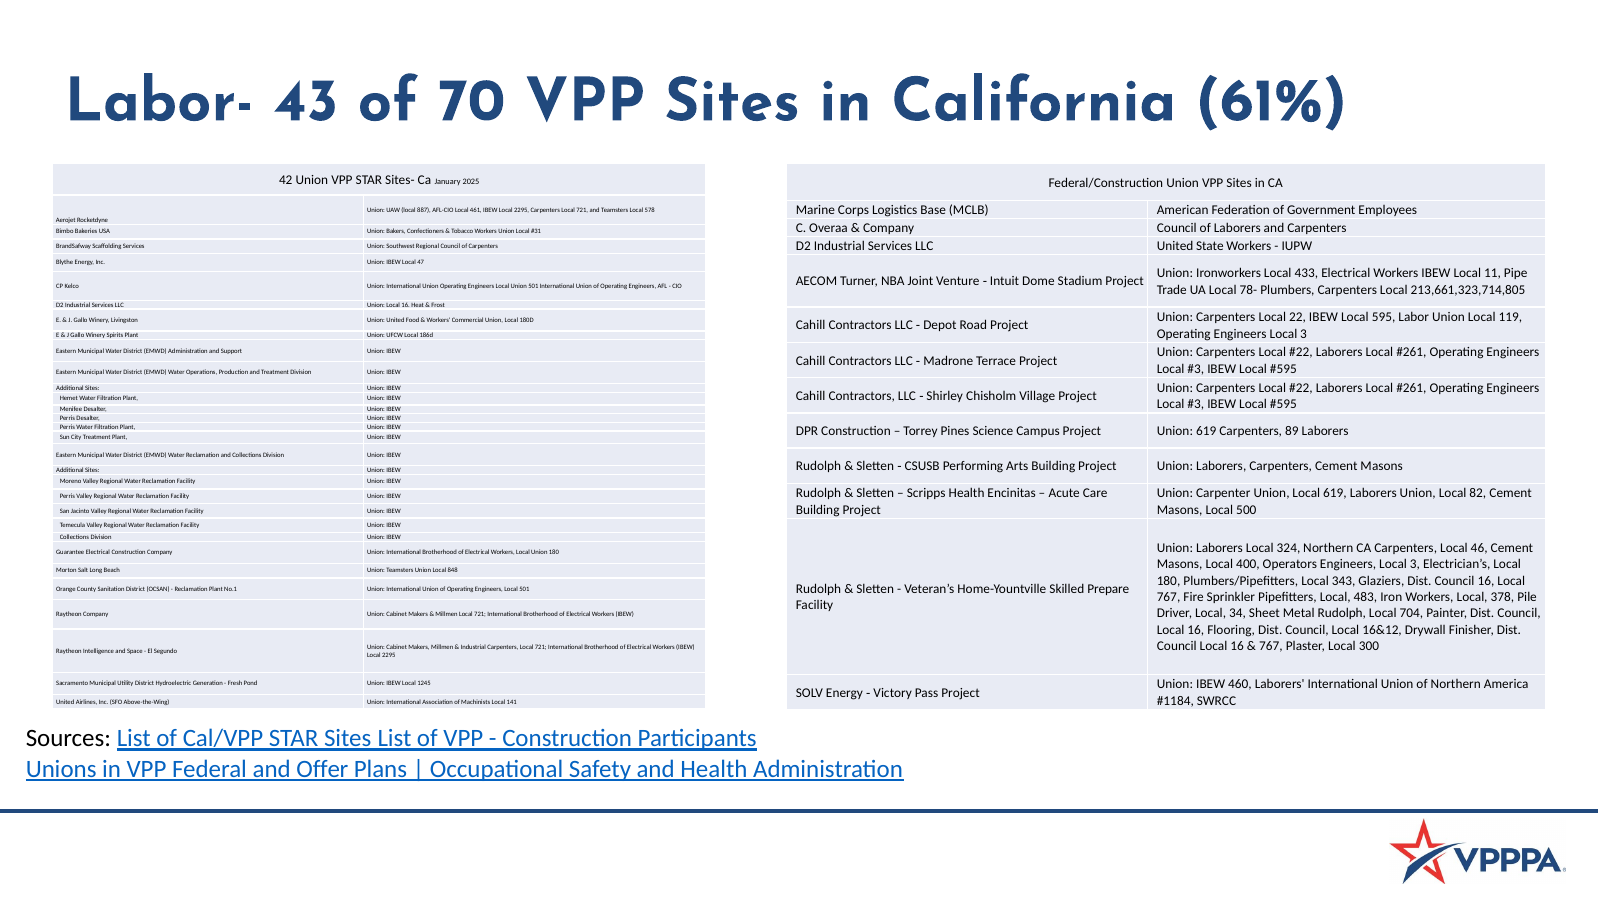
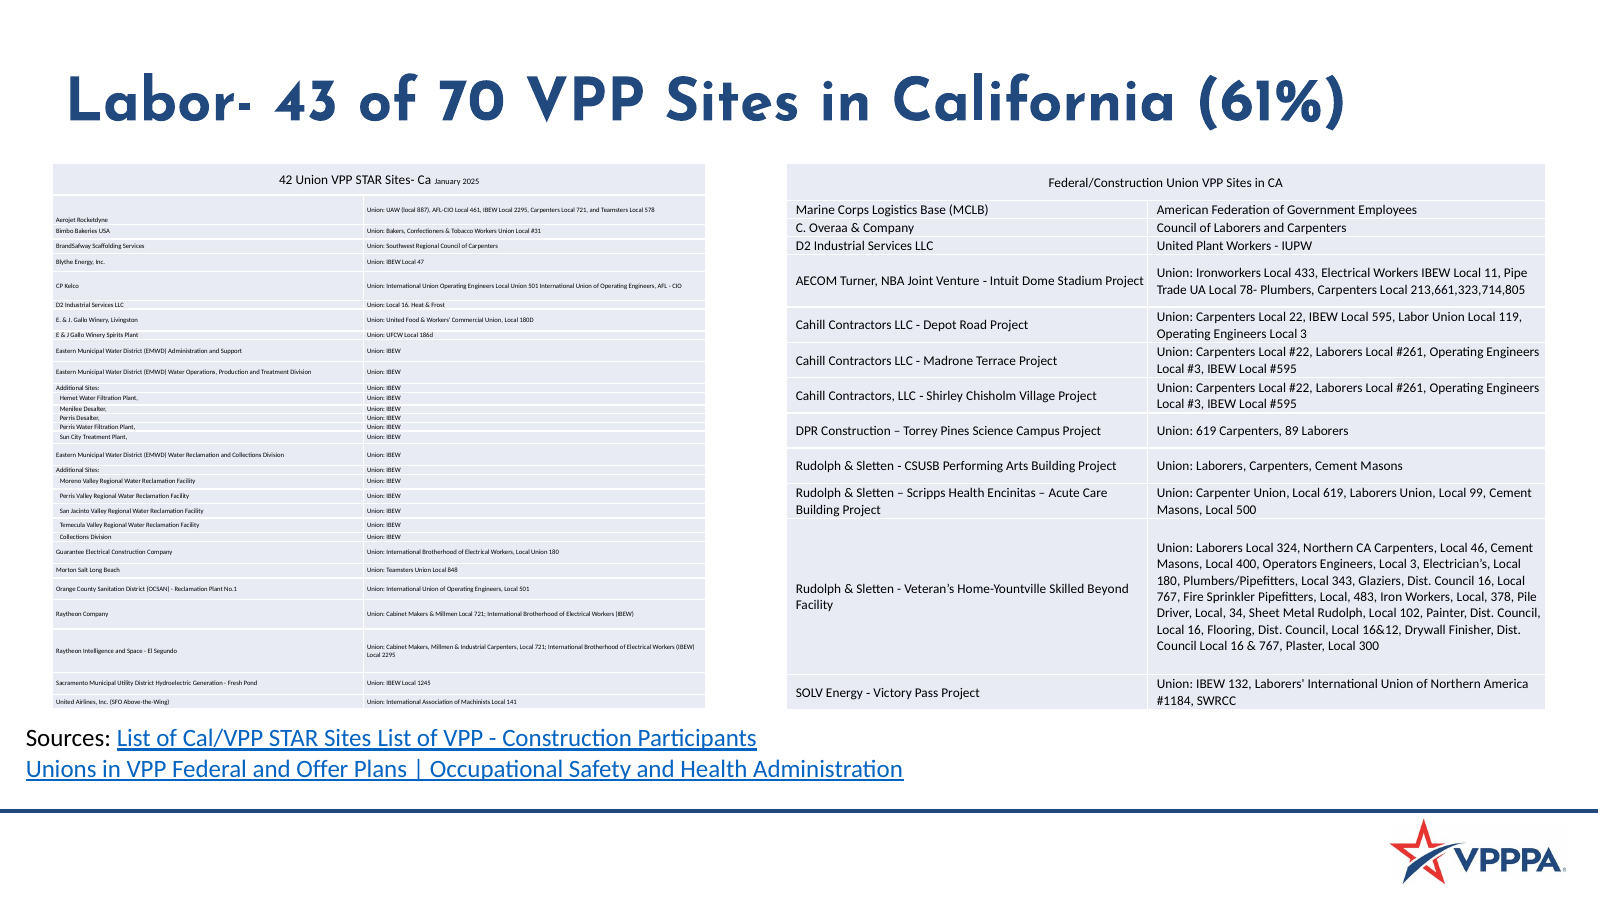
United State: State -> Plant
82: 82 -> 99
Prepare: Prepare -> Beyond
704: 704 -> 102
460: 460 -> 132
